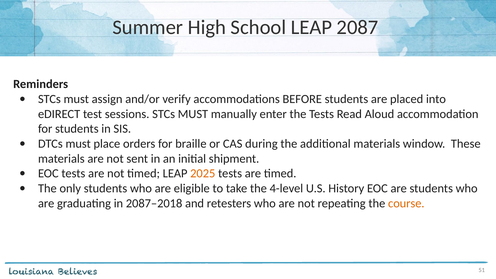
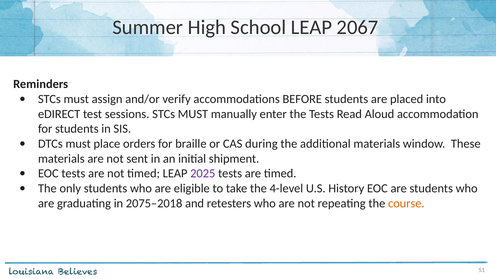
2087: 2087 -> 2067
2025 colour: orange -> purple
2087–2018: 2087–2018 -> 2075–2018
